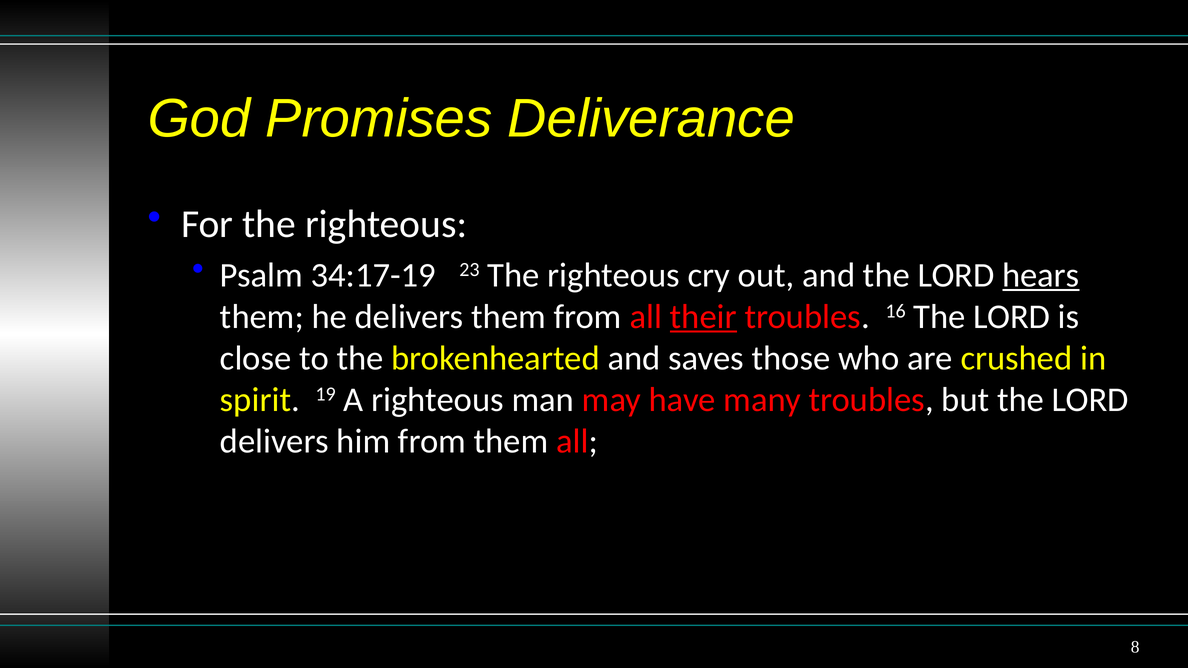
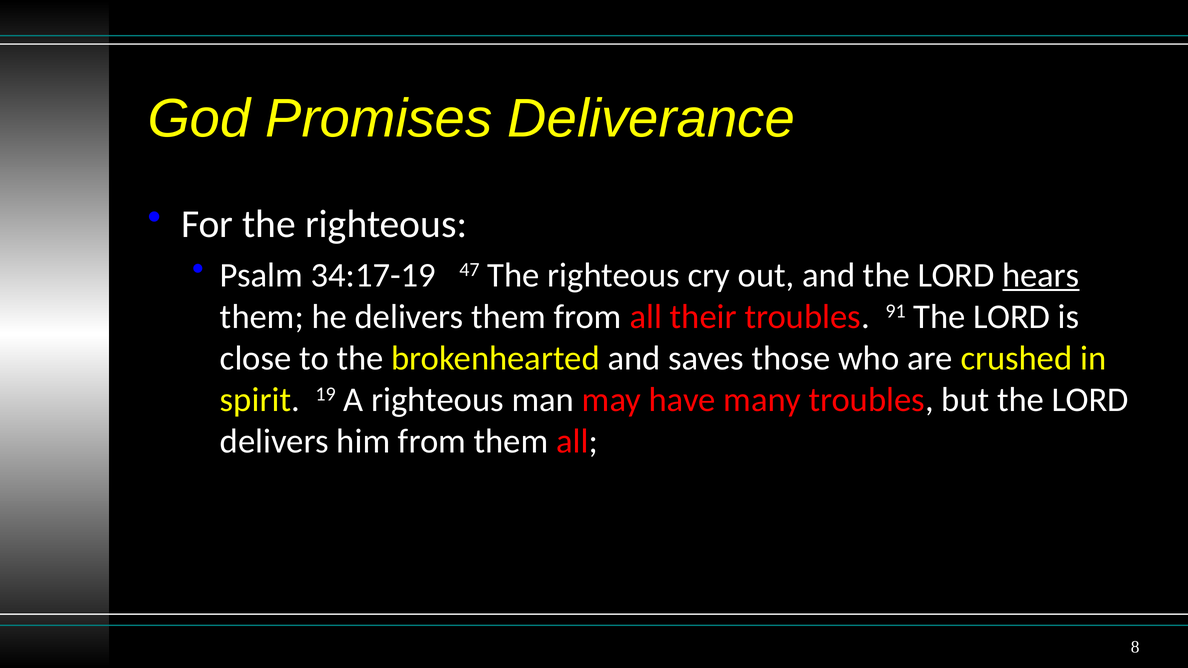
23: 23 -> 47
their underline: present -> none
16: 16 -> 91
